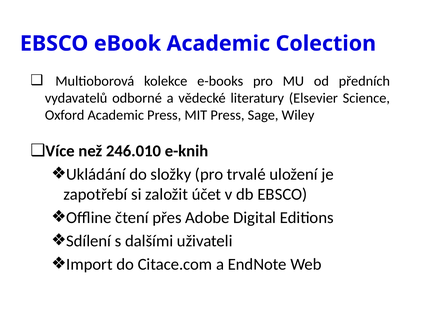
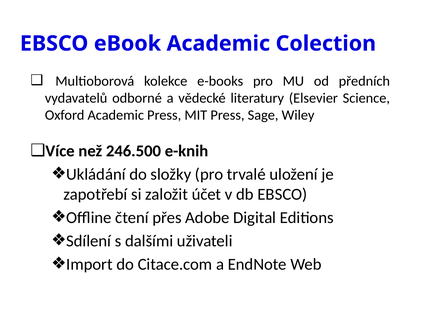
246.010: 246.010 -> 246.500
